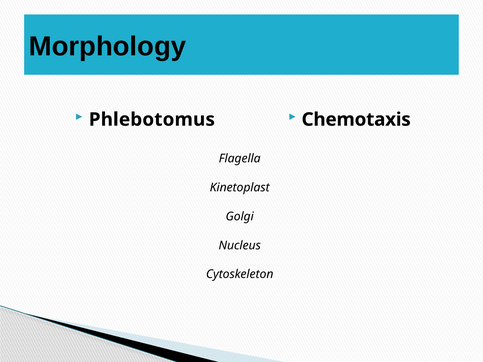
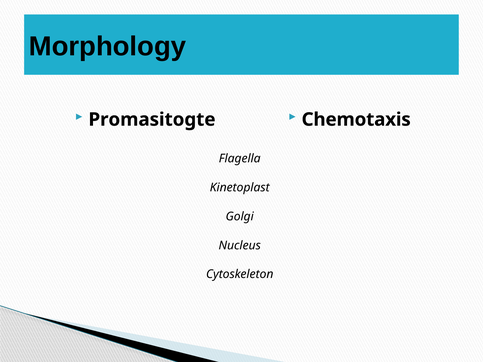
Phlebotomus: Phlebotomus -> Promasitogte
